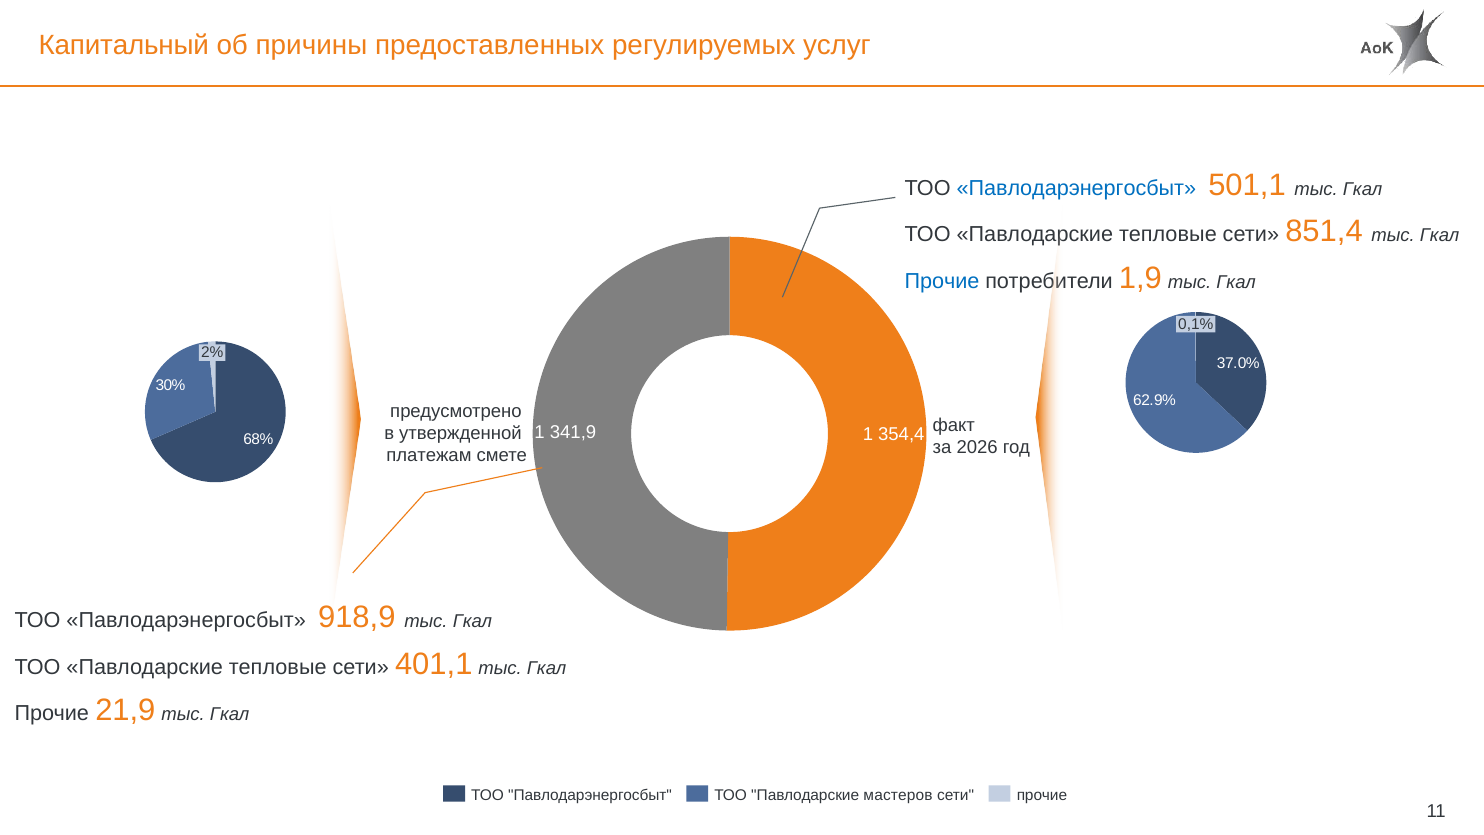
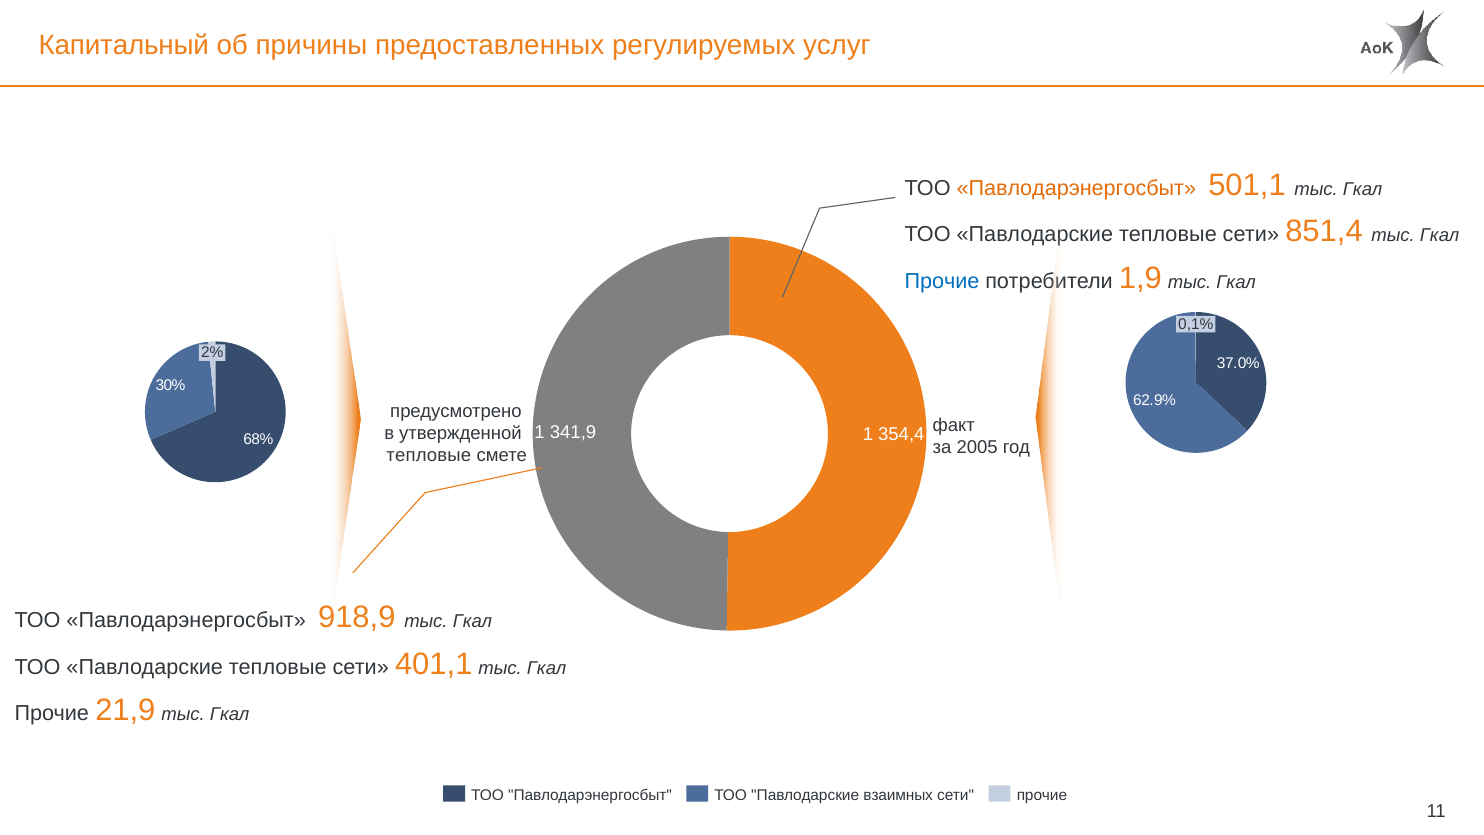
Павлодарэнергосбыт at (1076, 188) colour: blue -> orange
2026: 2026 -> 2005
платежам at (429, 455): платежам -> тепловые
мастеров: мастеров -> взаимных
